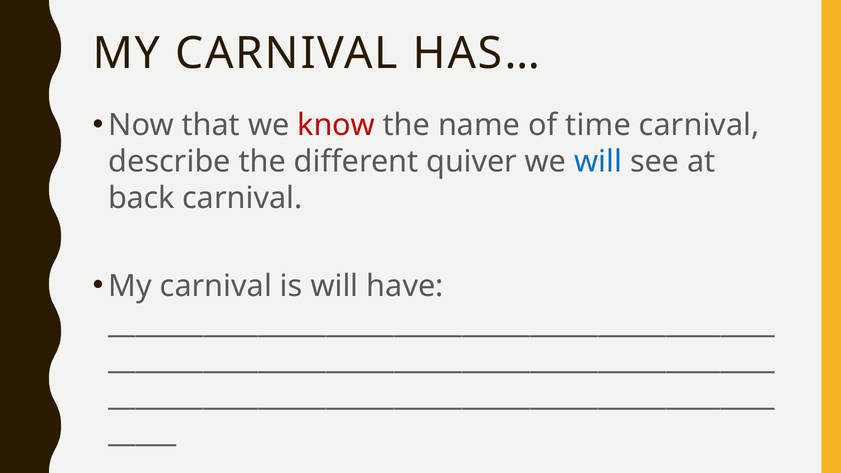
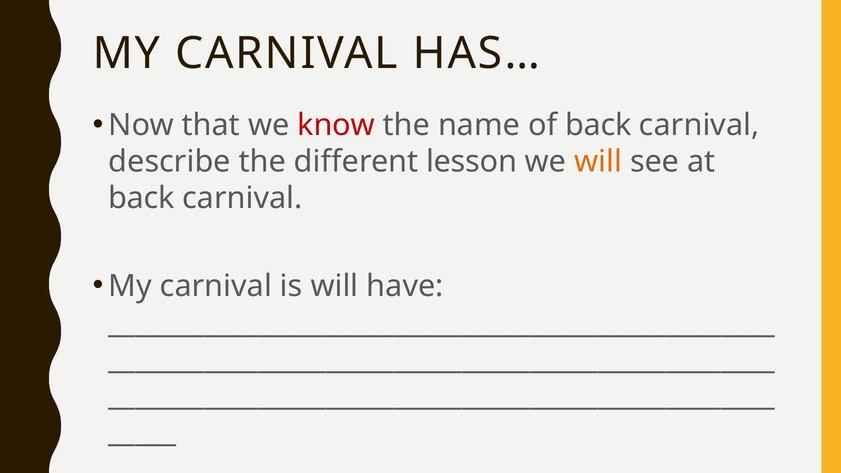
of time: time -> back
quiver: quiver -> lesson
will at (598, 162) colour: blue -> orange
